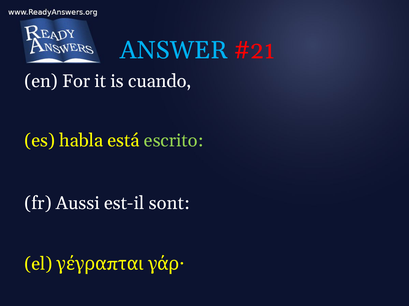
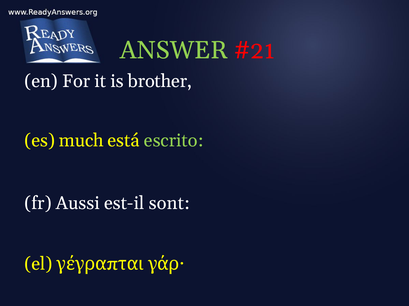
ANSWER colour: light blue -> light green
cuando: cuando -> brother
habla: habla -> much
